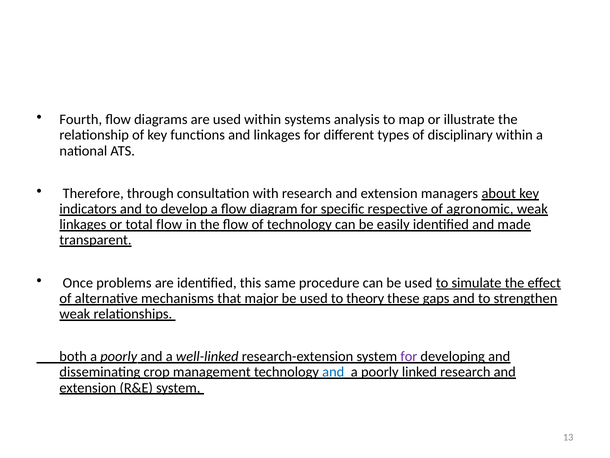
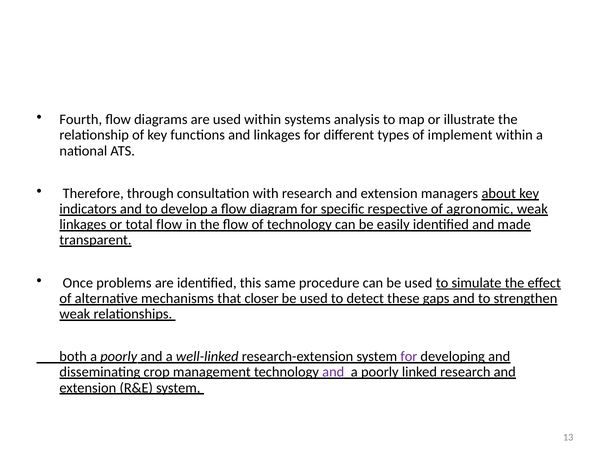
disciplinary: disciplinary -> implement
major: major -> closer
theory: theory -> detect
and at (333, 372) colour: blue -> purple
